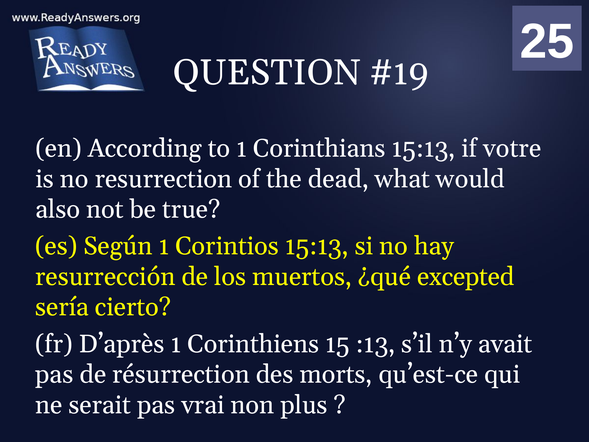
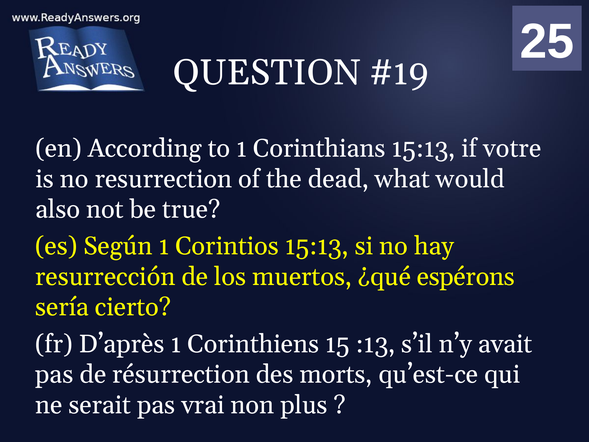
excepted: excepted -> espérons
